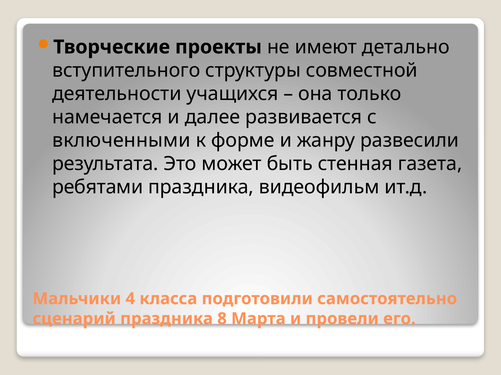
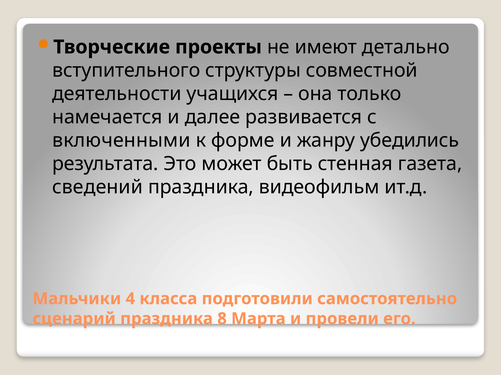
развесили: развесили -> убедились
ребятами: ребятами -> сведений
